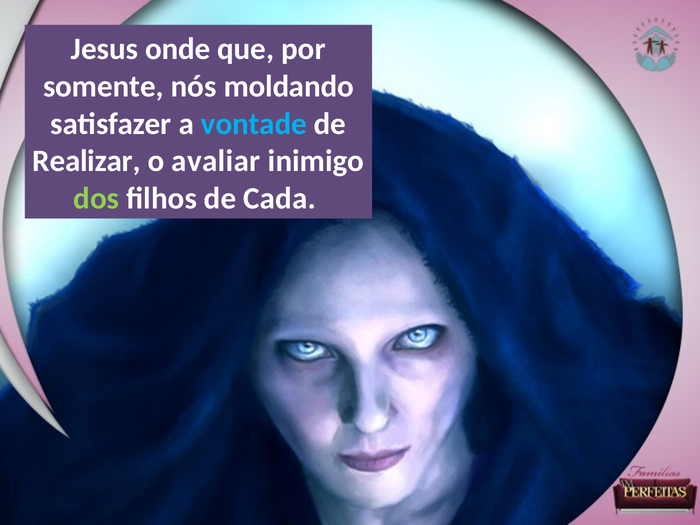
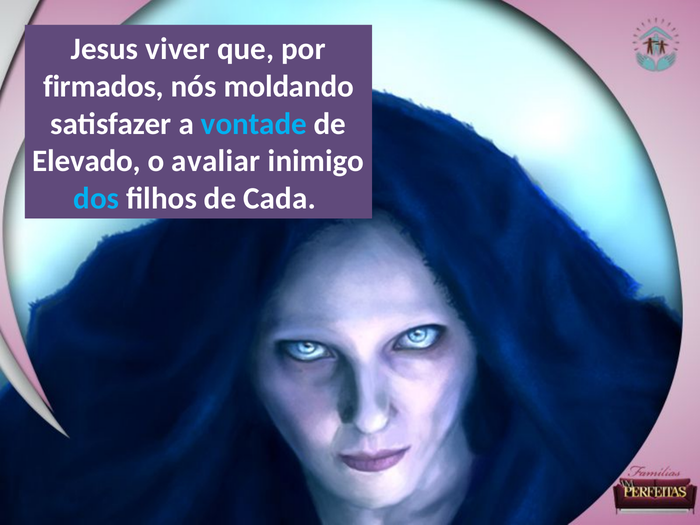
onde: onde -> viver
somente: somente -> firmados
Realizar: Realizar -> Elevado
dos colour: light green -> light blue
